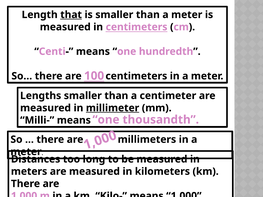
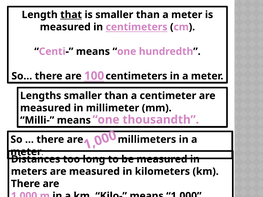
millimeter underline: present -> none
